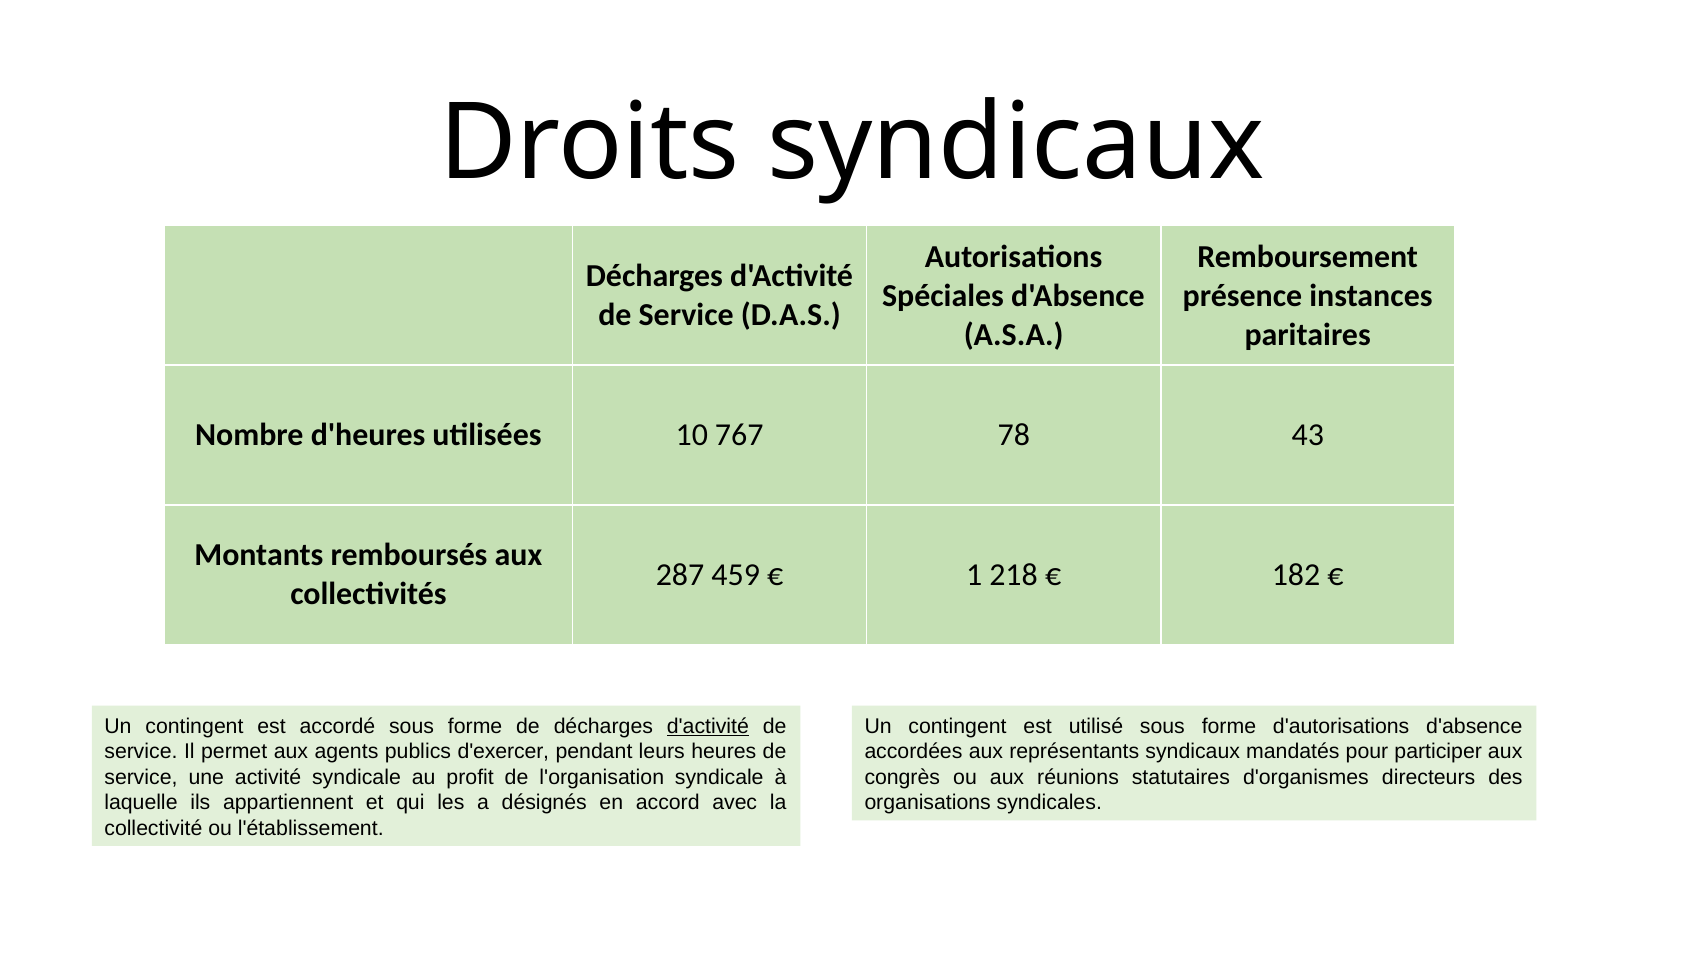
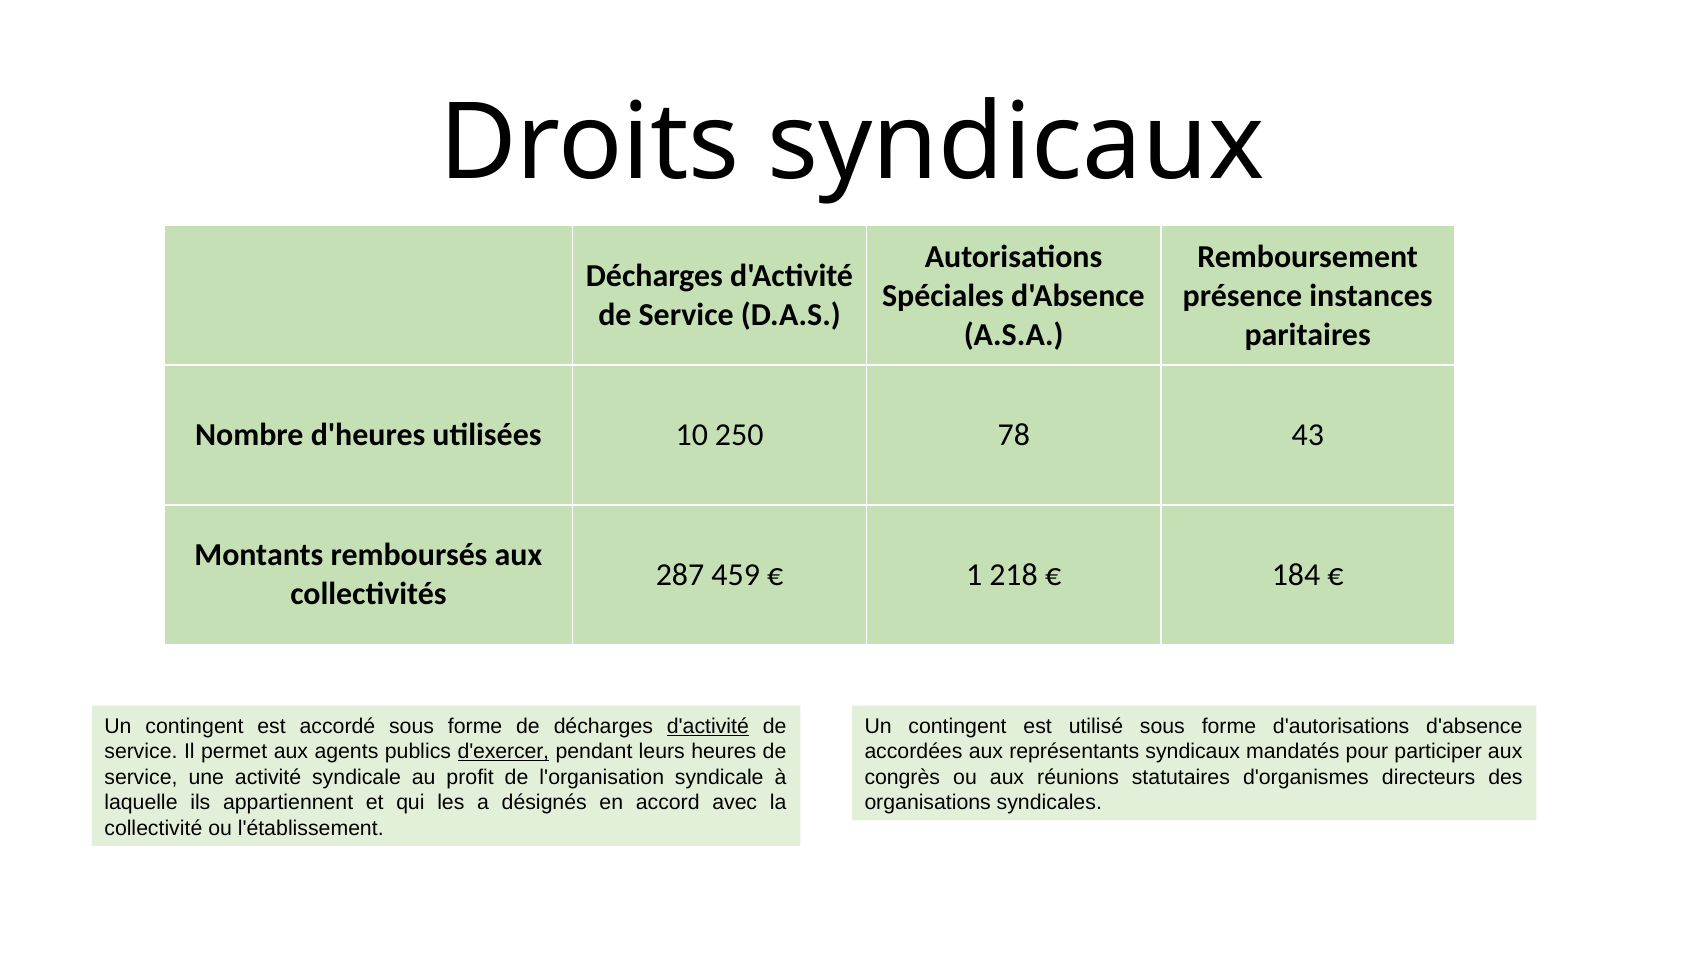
767: 767 -> 250
182: 182 -> 184
d'exercer underline: none -> present
